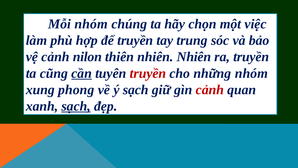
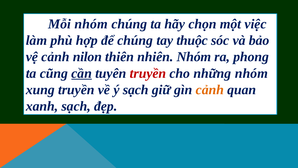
để truyền: truyền -> chúng
trung: trung -> thuộc
nhiên Nhiên: Nhiên -> Nhóm
ra truyền: truyền -> phong
xung phong: phong -> truyền
cảnh at (210, 90) colour: red -> orange
sạch at (76, 106) underline: present -> none
